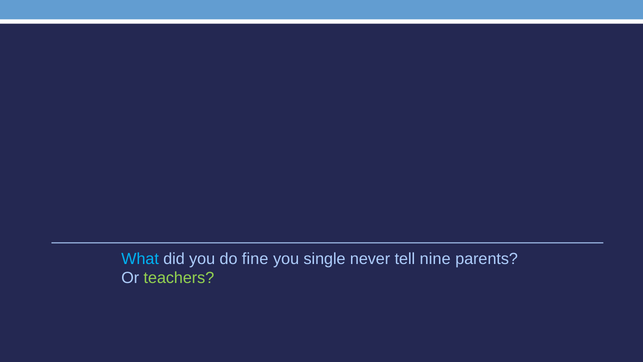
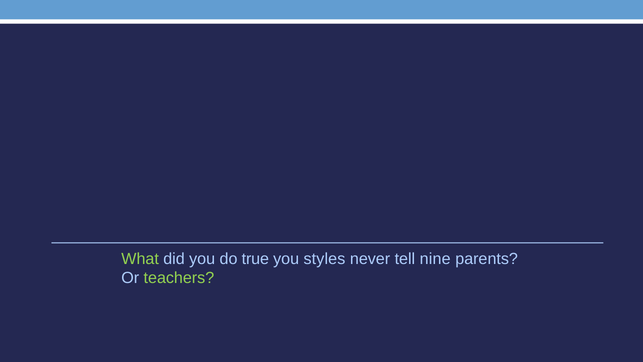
What colour: light blue -> light green
fine: fine -> true
single: single -> styles
